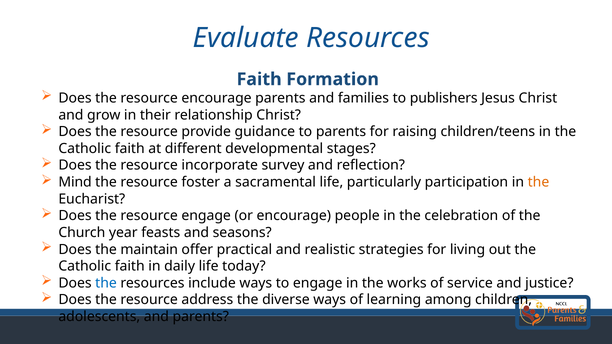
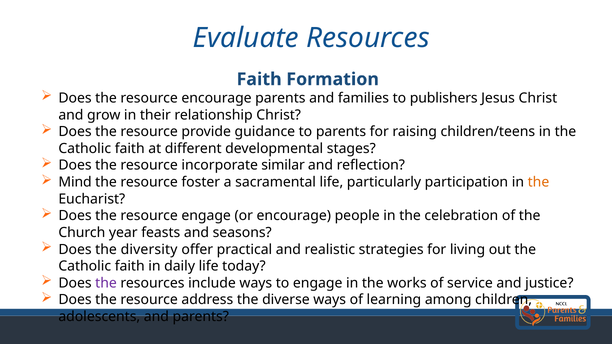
survey: survey -> similar
maintain: maintain -> diversity
the at (106, 283) colour: blue -> purple
